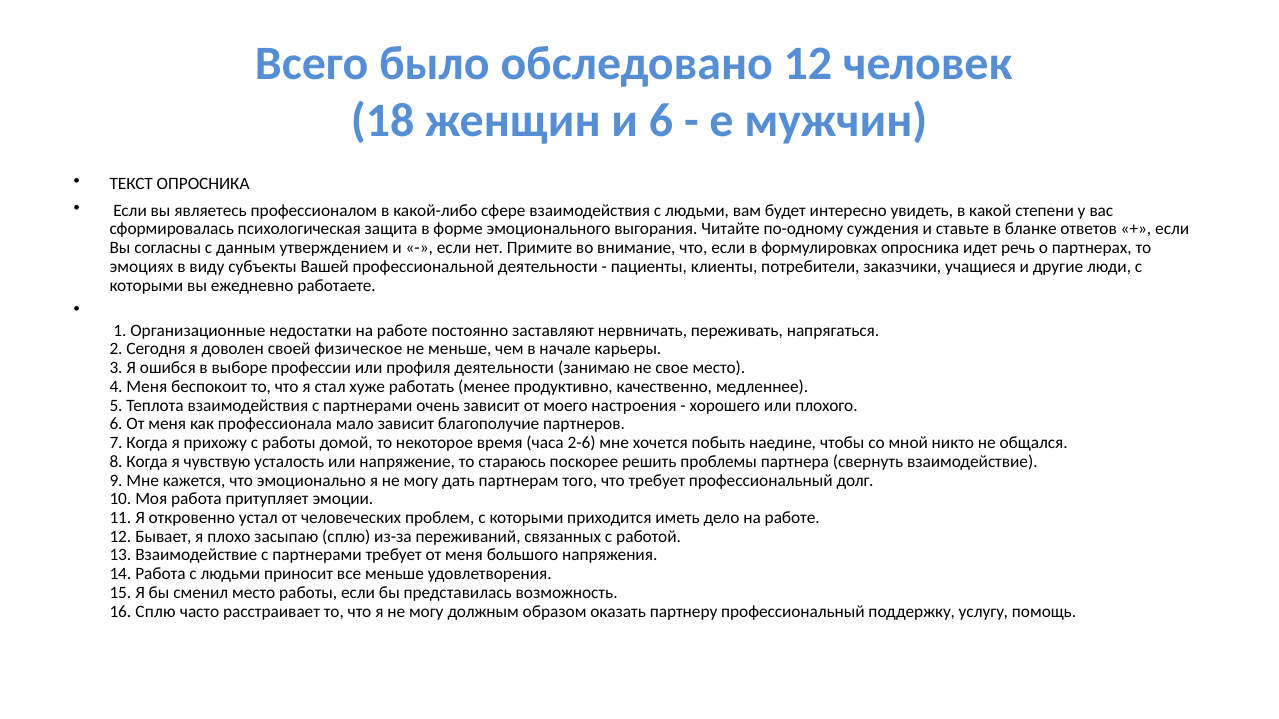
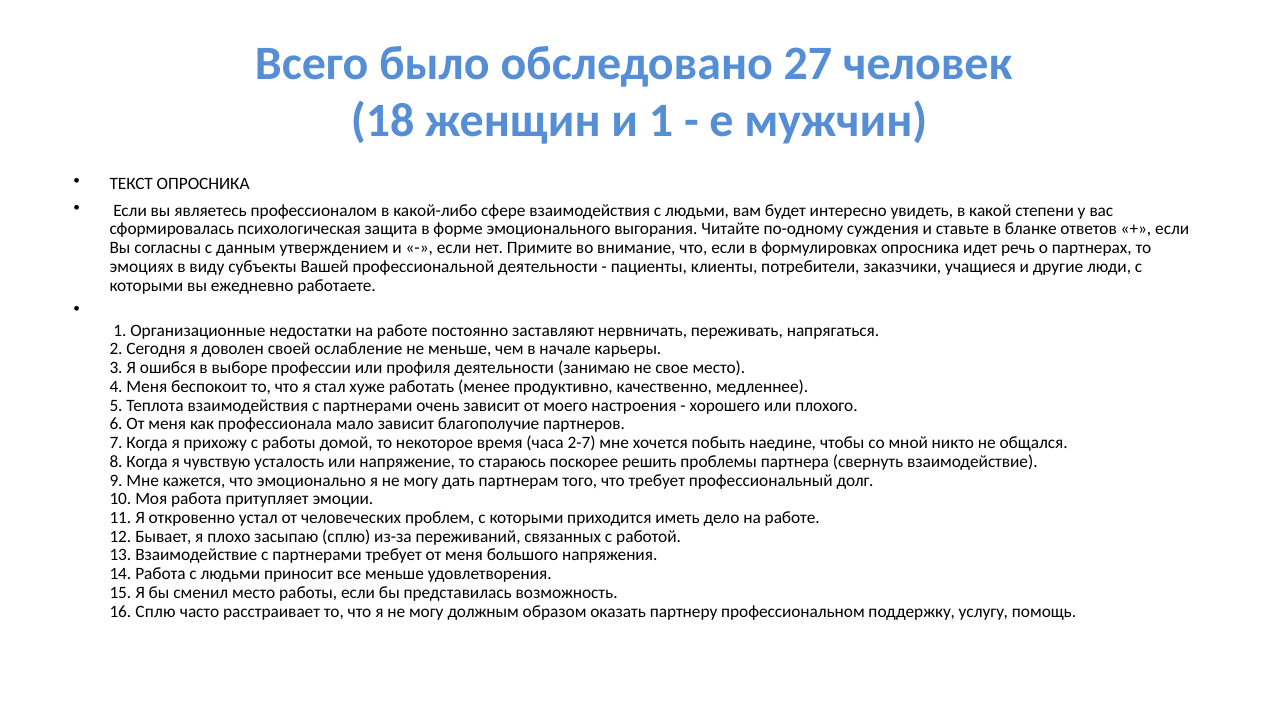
обследовано 12: 12 -> 27
и 6: 6 -> 1
физическое: физическое -> ослабление
2-6: 2-6 -> 2-7
партнеру профессиональный: профессиональный -> профессиональном
